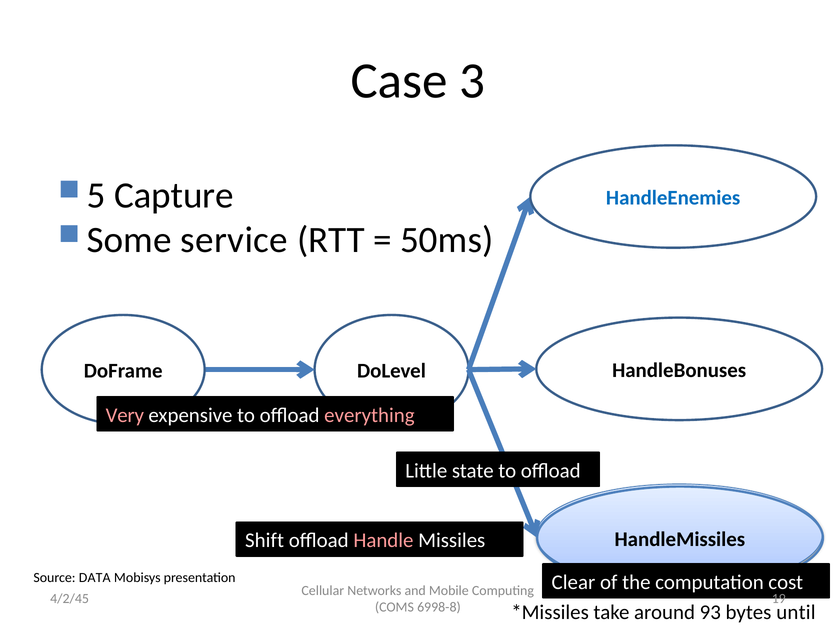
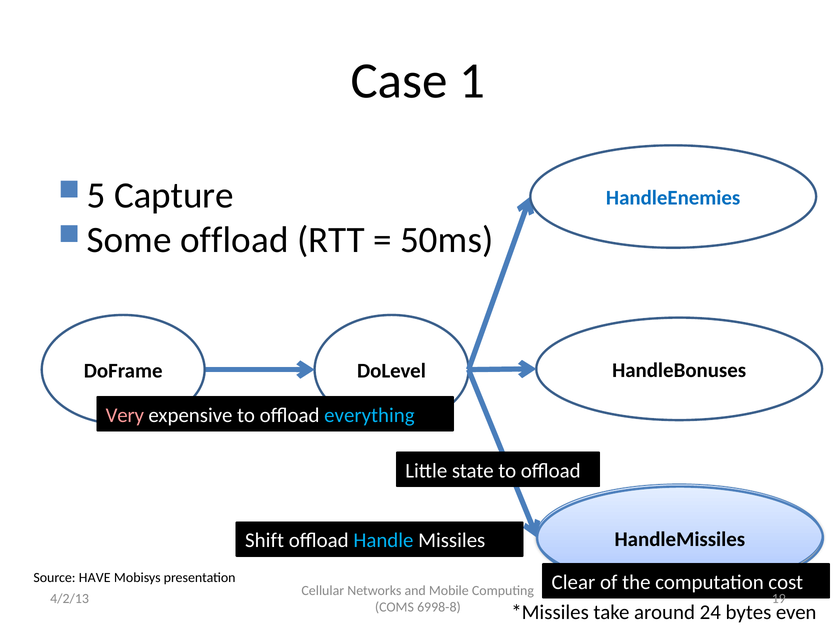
3: 3 -> 1
service at (234, 240): service -> offload
everything colour: pink -> light blue
Handle colour: pink -> light blue
DATA: DATA -> HAVE
4/2/45: 4/2/45 -> 4/2/13
93: 93 -> 24
until: until -> even
